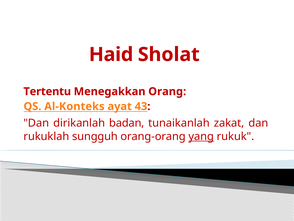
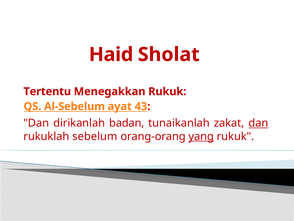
Menegakkan Orang: Orang -> Rukuk
Al-Konteks: Al-Konteks -> Al-Sebelum
dan at (258, 123) underline: none -> present
sungguh: sungguh -> sebelum
